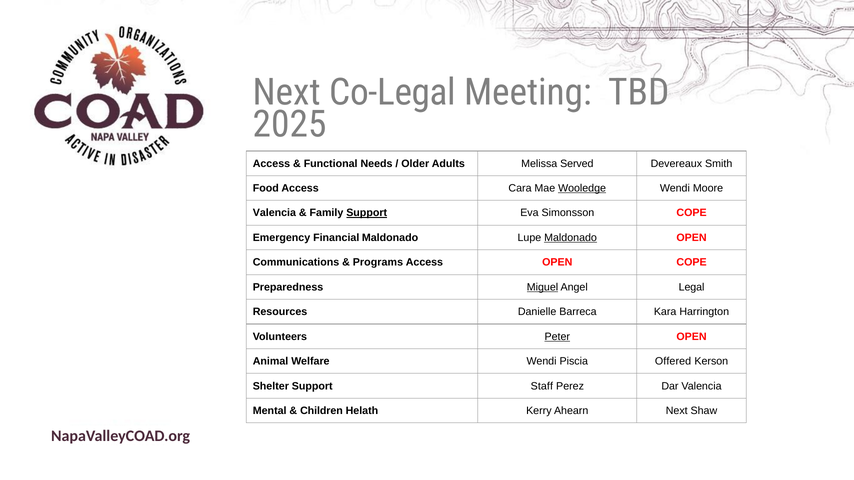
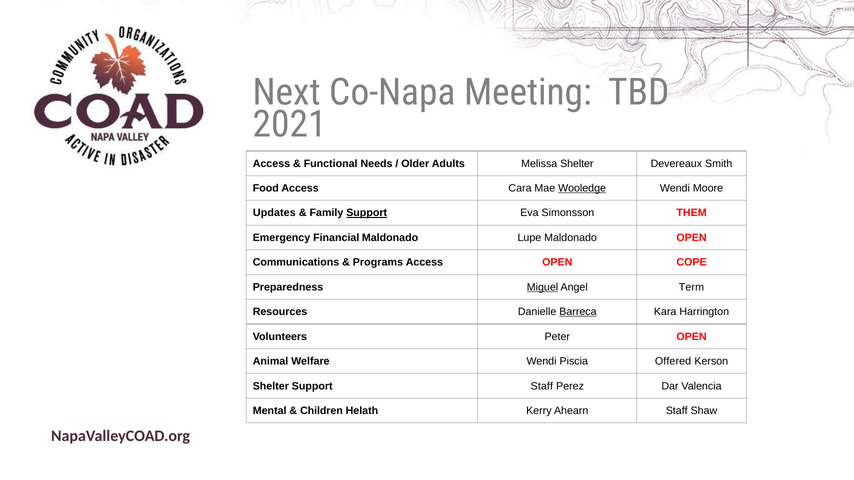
Co-Legal: Co-Legal -> Co-Napa
2025: 2025 -> 2021
Melissa Served: Served -> Shelter
Valencia at (274, 213): Valencia -> Updates
Simonsson COPE: COPE -> THEM
Maldonado at (571, 238) underline: present -> none
Legal: Legal -> Term
Barreca underline: none -> present
Peter underline: present -> none
Ahearn Next: Next -> Staff
